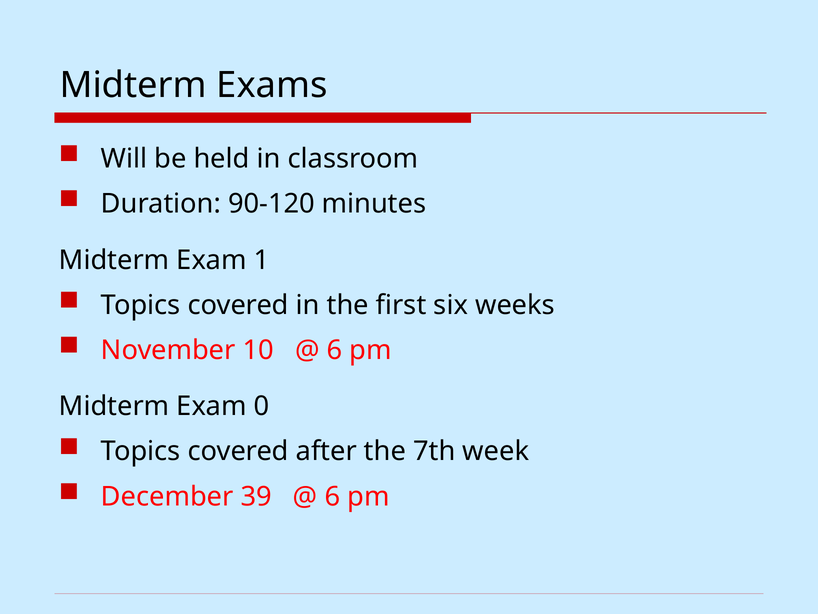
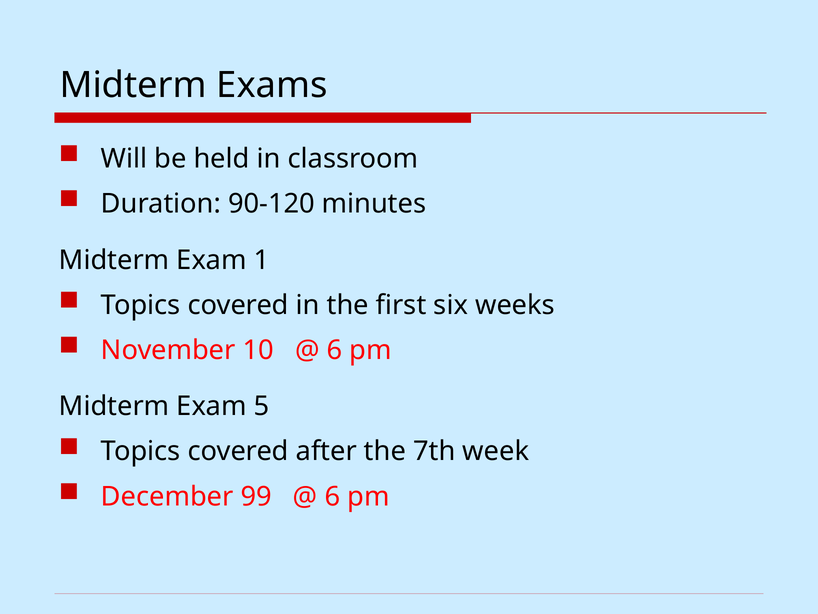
0: 0 -> 5
39: 39 -> 99
